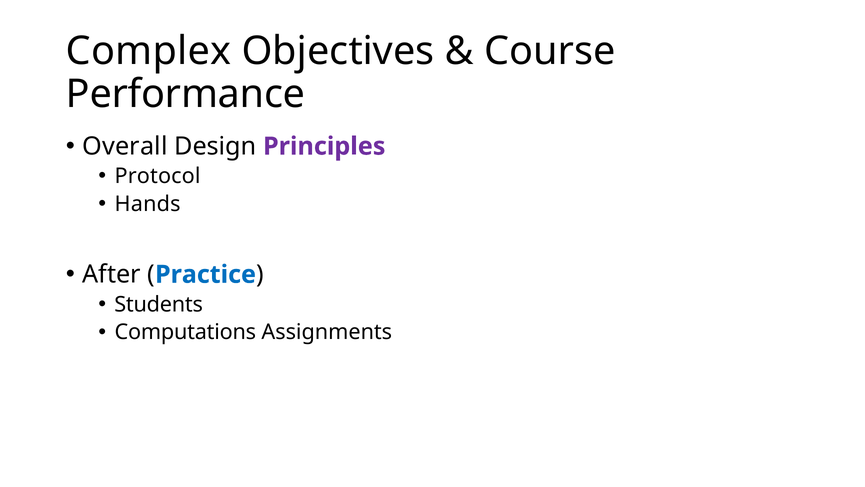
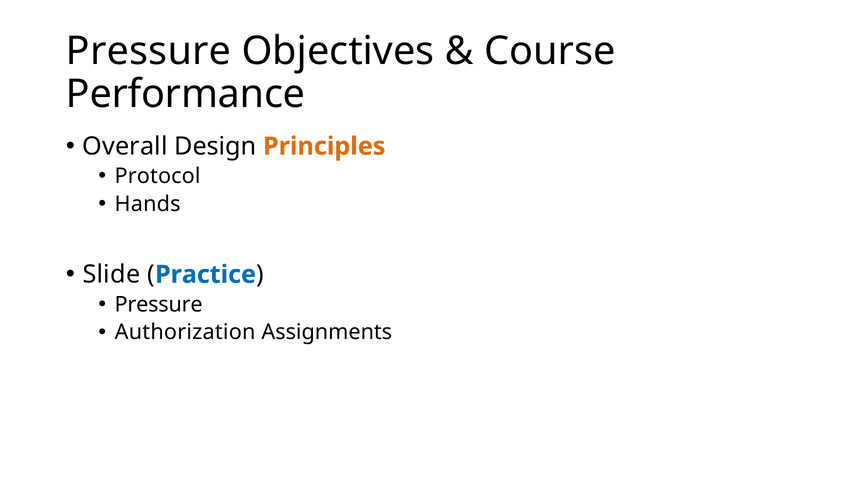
Complex at (149, 51): Complex -> Pressure
Principles colour: purple -> orange
After: After -> Slide
Students at (159, 304): Students -> Pressure
Computations: Computations -> Authorization
